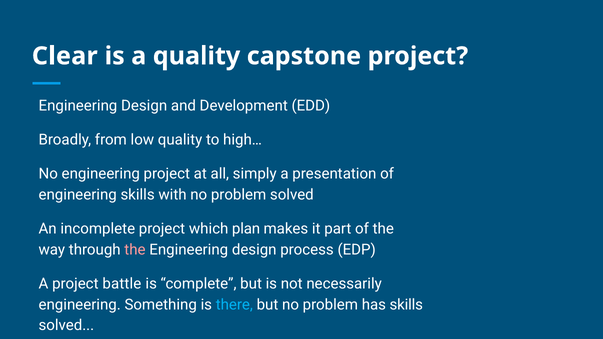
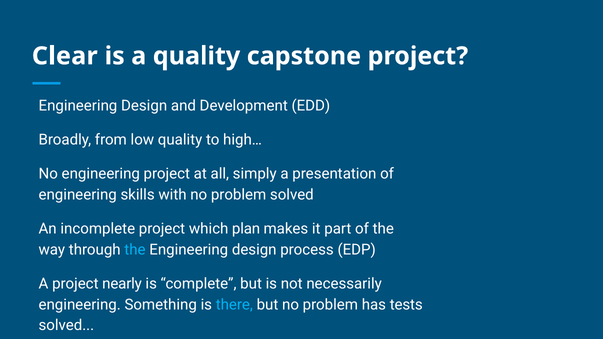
the at (135, 250) colour: pink -> light blue
battle: battle -> nearly
has skills: skills -> tests
